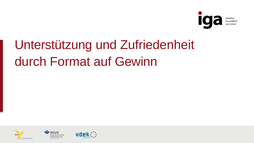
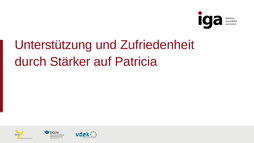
Format: Format -> Stärker
Gewinn: Gewinn -> Patricia
